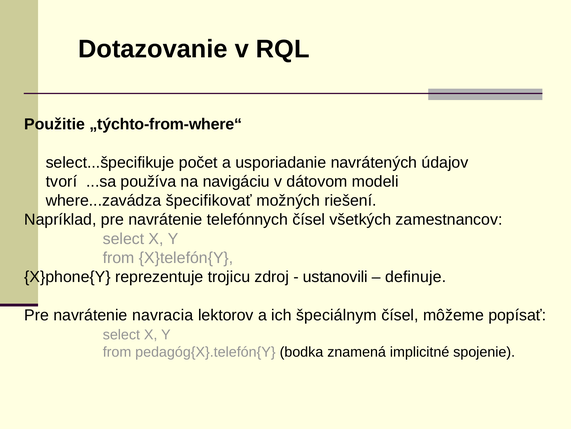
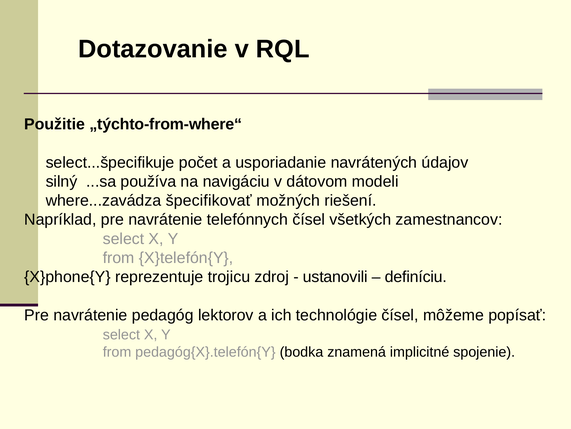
tvorí: tvorí -> silný
definuje: definuje -> definíciu
navracia: navracia -> pedagóg
špeciálnym: špeciálnym -> technológie
